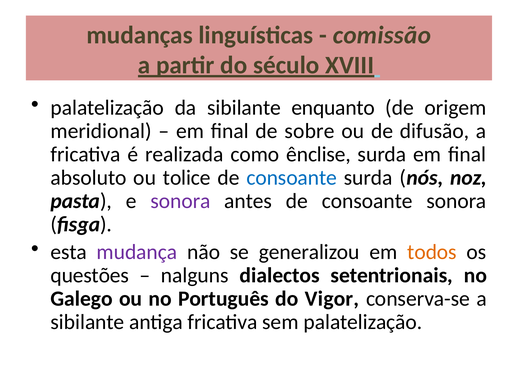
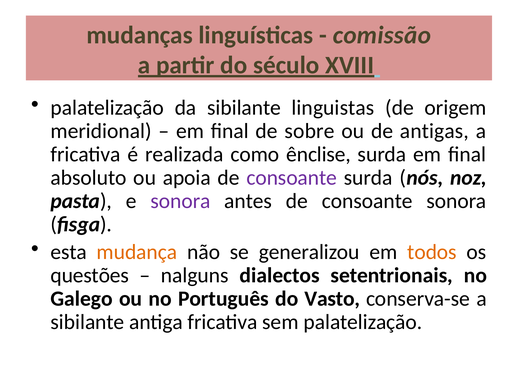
enquanto: enquanto -> linguistas
difusão: difusão -> antigas
tolice: tolice -> apoia
consoante at (292, 178) colour: blue -> purple
mudança colour: purple -> orange
Vigor: Vigor -> Vasto
